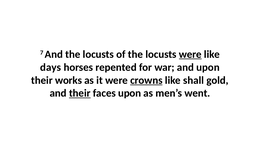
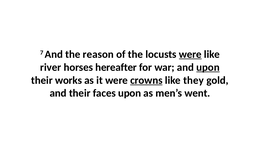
And the locusts: locusts -> reason
days: days -> river
repented: repented -> hereafter
upon at (208, 67) underline: none -> present
shall: shall -> they
their at (80, 93) underline: present -> none
